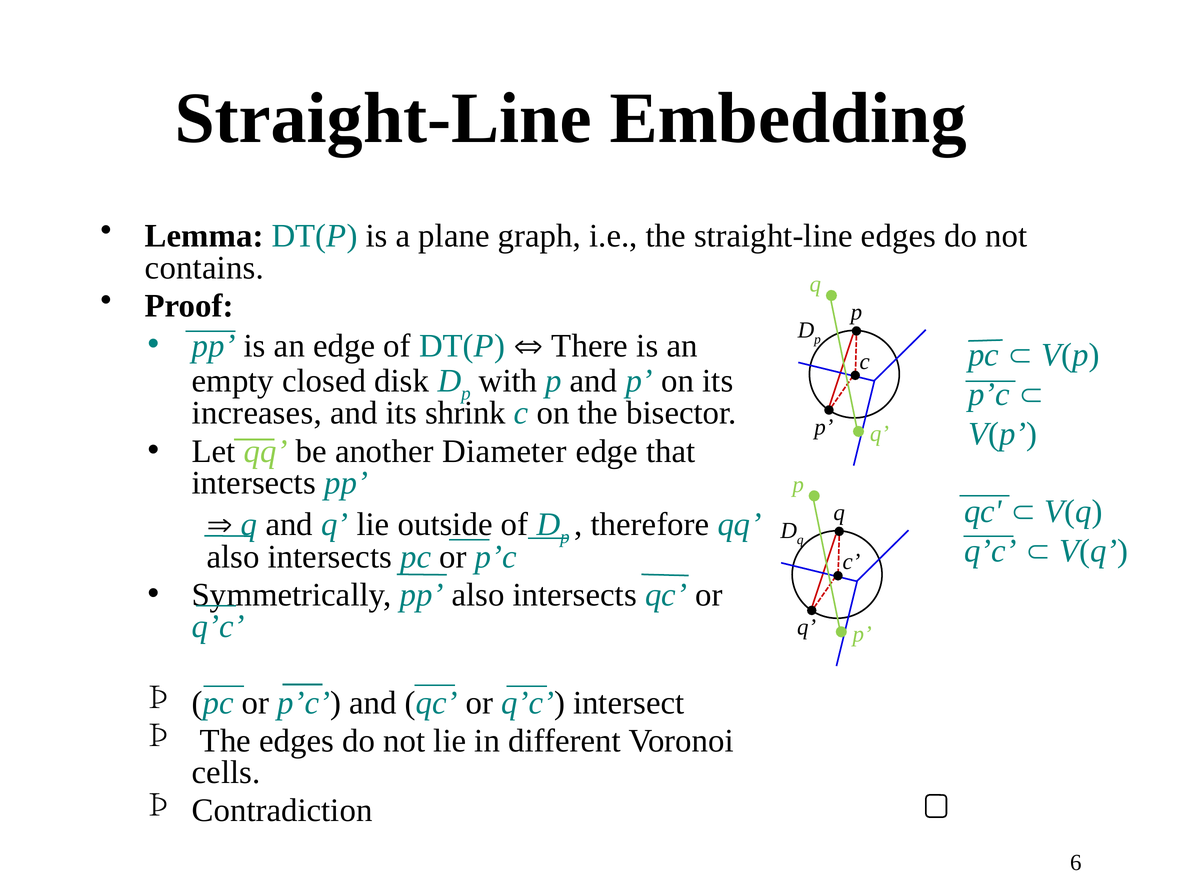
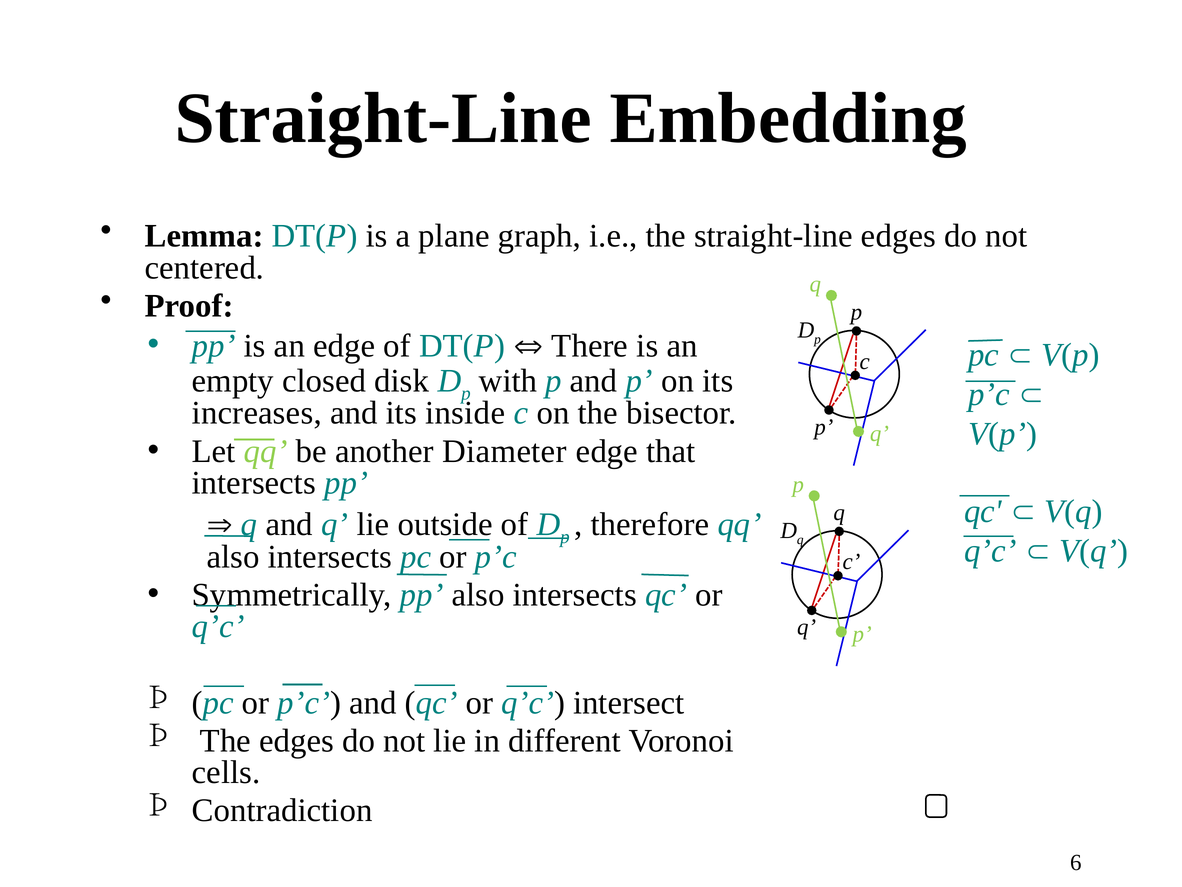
contains: contains -> centered
shrink: shrink -> inside
